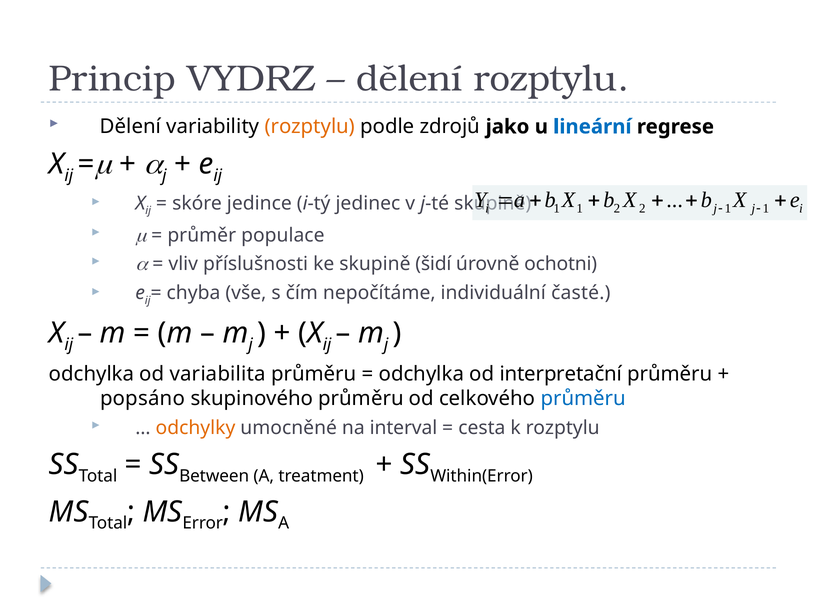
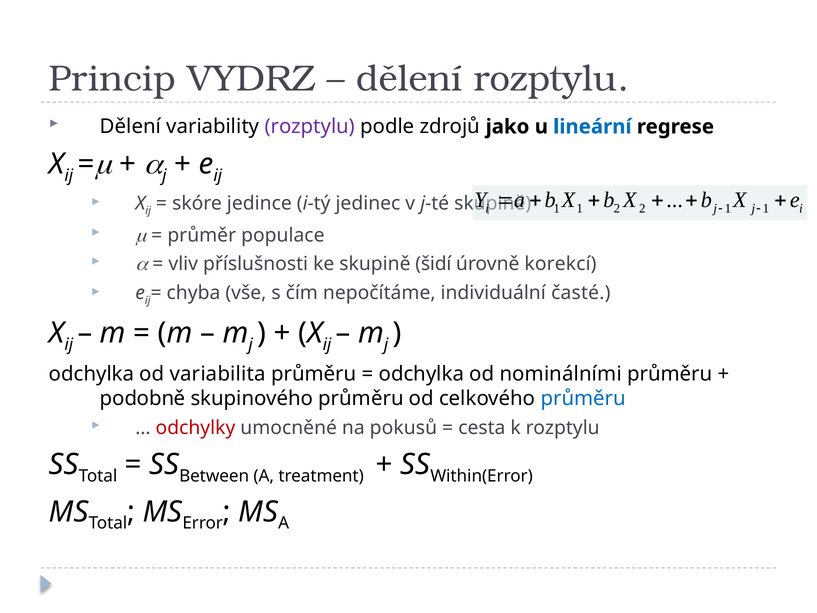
rozptylu at (310, 127) colour: orange -> purple
ochotni: ochotni -> korekcí
interpretační: interpretační -> nominálními
popsáno: popsáno -> podobně
odchylky colour: orange -> red
interval: interval -> pokusů
